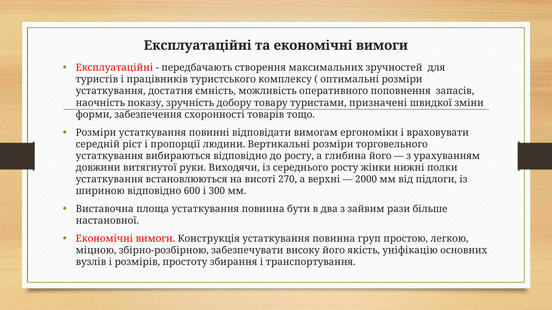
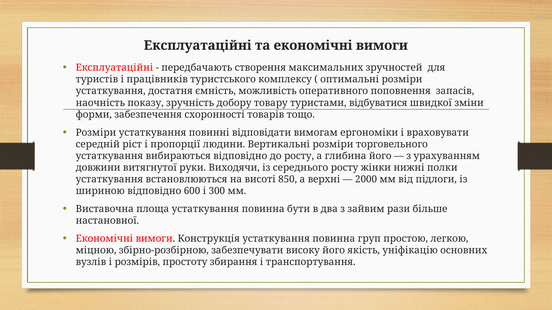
призначені: призначені -> відбуватися
270: 270 -> 850
